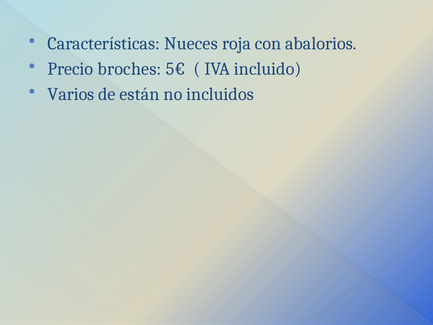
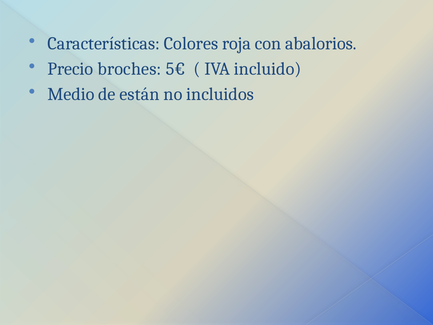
Nueces: Nueces -> Colores
Varios: Varios -> Medio
